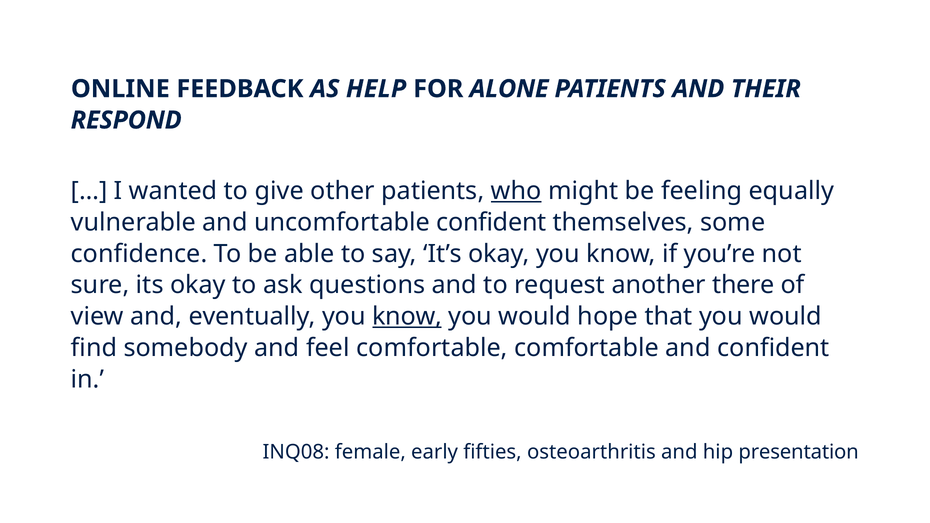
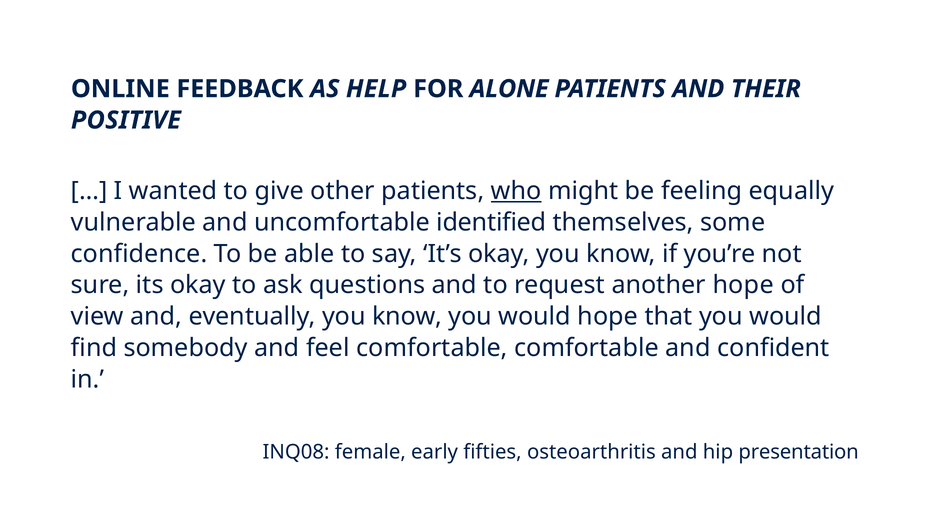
RESPOND: RESPOND -> POSITIVE
uncomfortable confident: confident -> identified
another there: there -> hope
know at (407, 317) underline: present -> none
